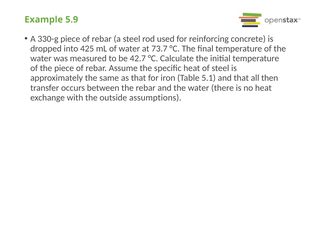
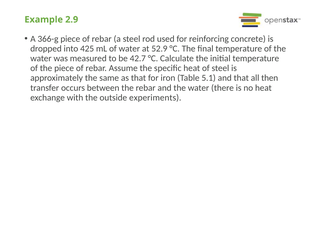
5.9: 5.9 -> 2.9
330-g: 330-g -> 366-g
73.7: 73.7 -> 52.9
assumptions: assumptions -> experiments
